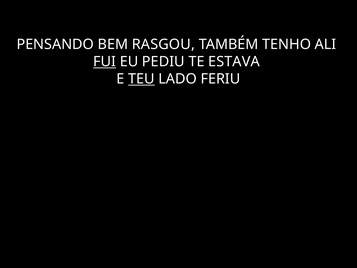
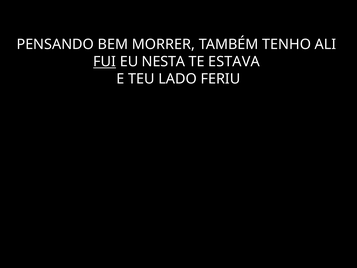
RASGOU: RASGOU -> MORRER
PEDIU: PEDIU -> NESTA
TEU underline: present -> none
